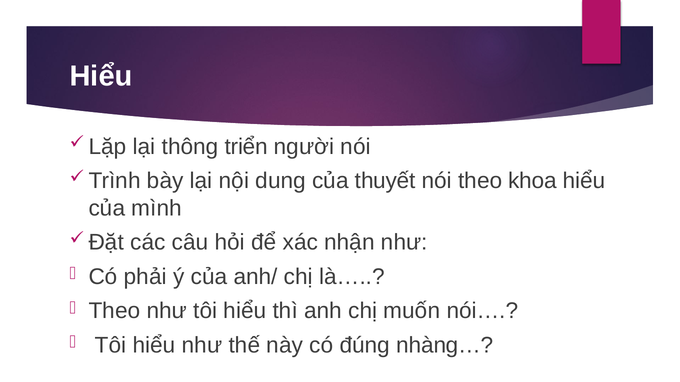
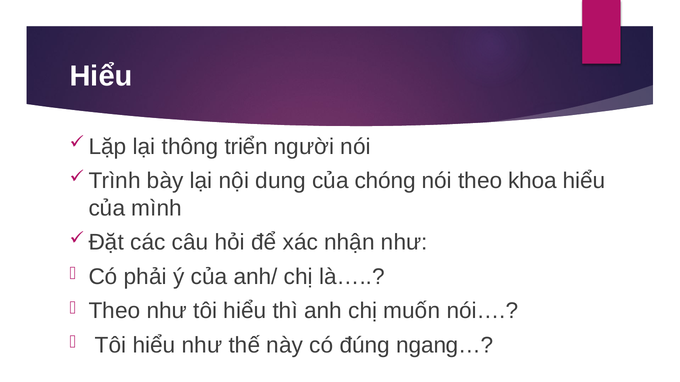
thuyết: thuyết -> chóng
nhàng…: nhàng… -> ngang…
